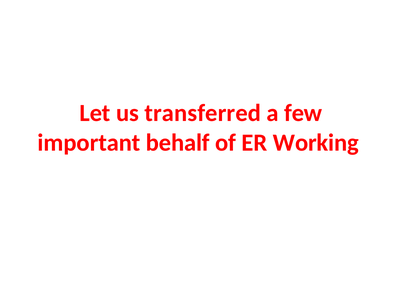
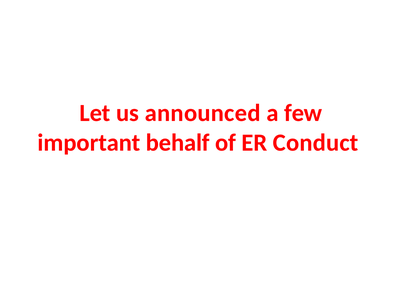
transferred: transferred -> announced
Working: Working -> Conduct
